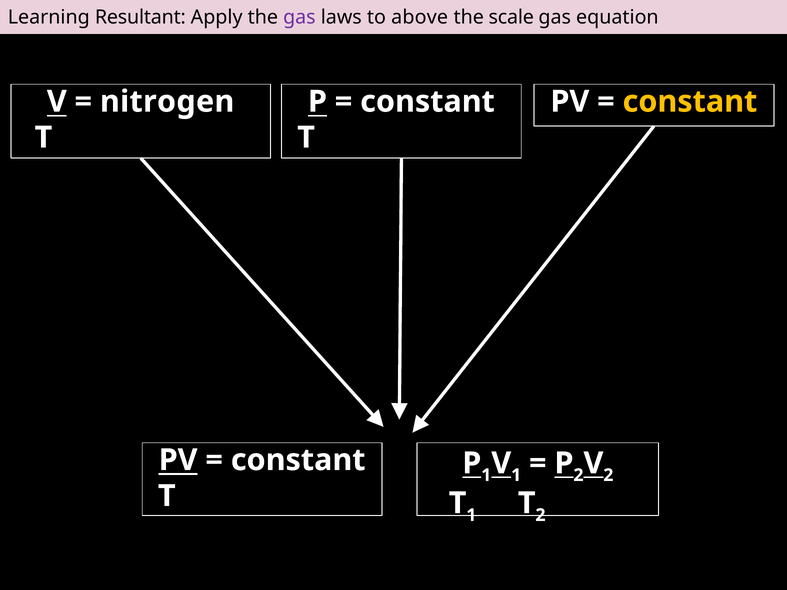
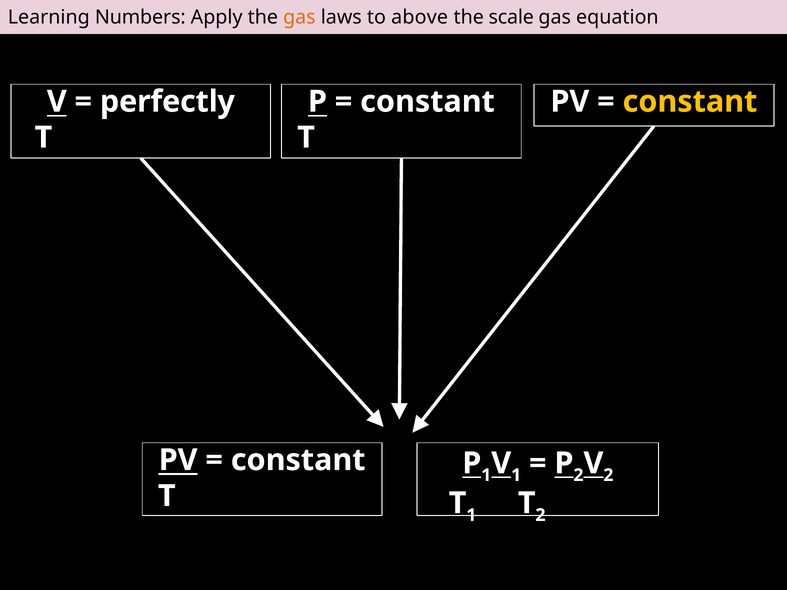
Resultant: Resultant -> Numbers
gas at (299, 17) colour: purple -> orange
nitrogen: nitrogen -> perfectly
